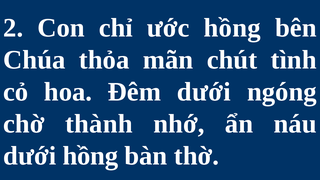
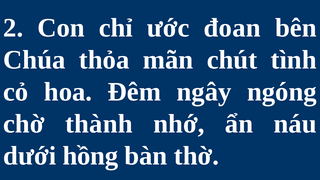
ước hồng: hồng -> đoan
Đêm dưới: dưới -> ngây
